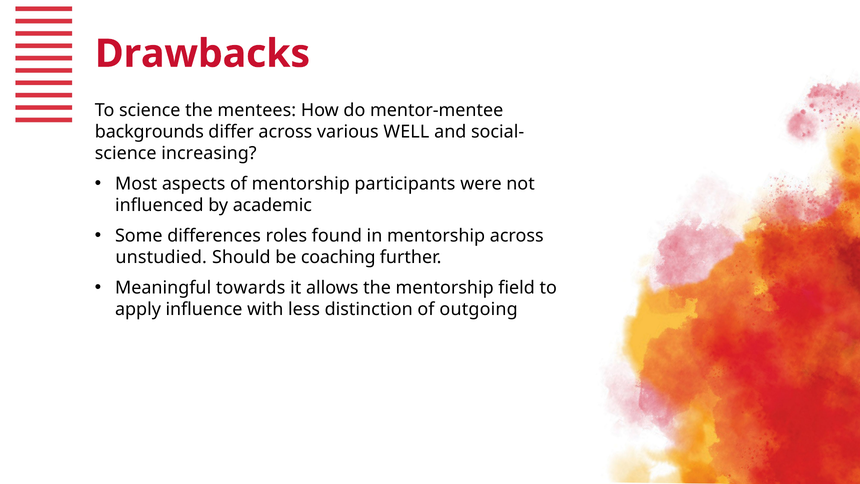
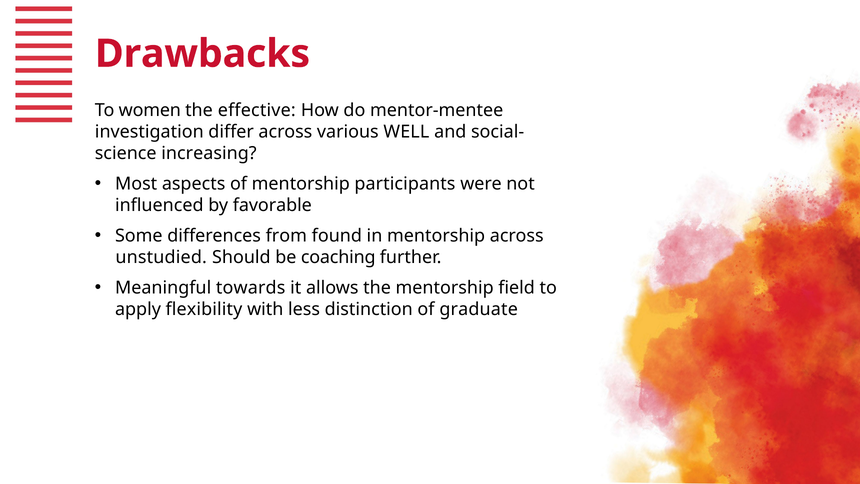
To science: science -> women
mentees: mentees -> effective
backgrounds: backgrounds -> investigation
academic: academic -> favorable
roles: roles -> from
influence: influence -> flexibility
outgoing: outgoing -> graduate
